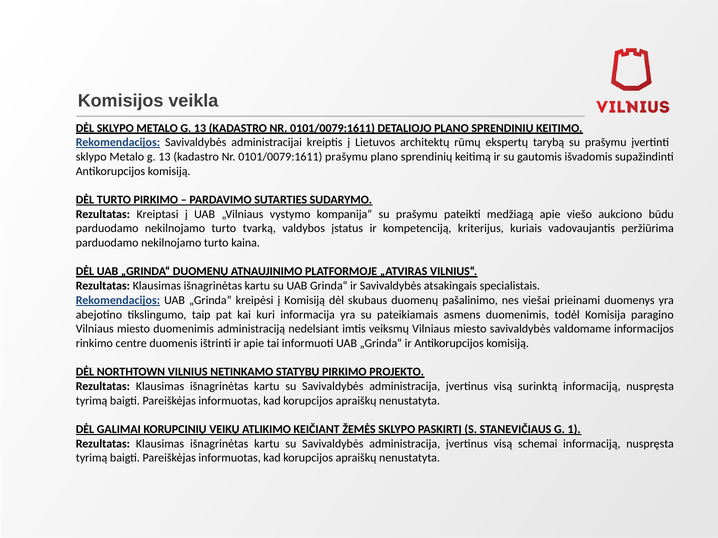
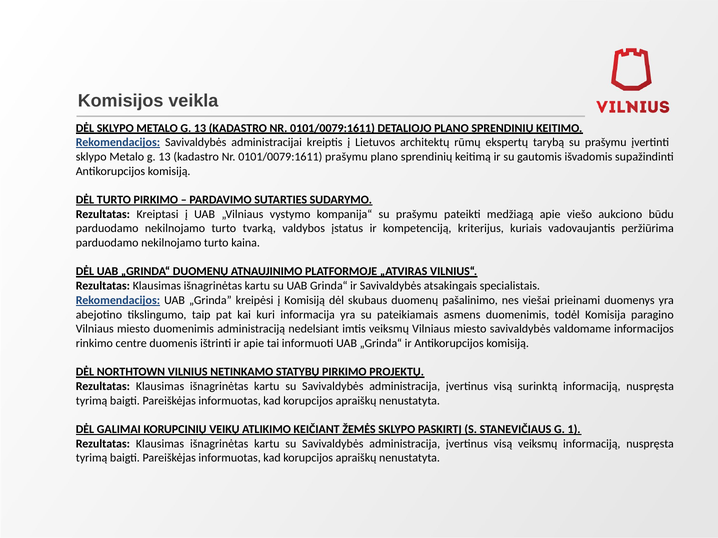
PROJEKTO: PROJEKTO -> PROJEKTŲ
visą schemai: schemai -> veiksmų
